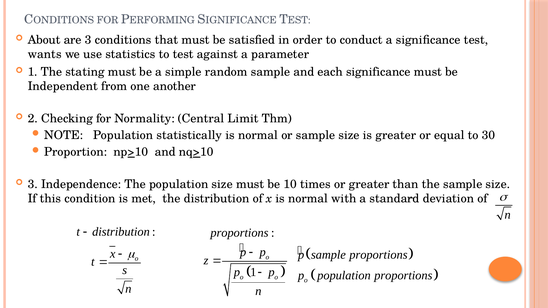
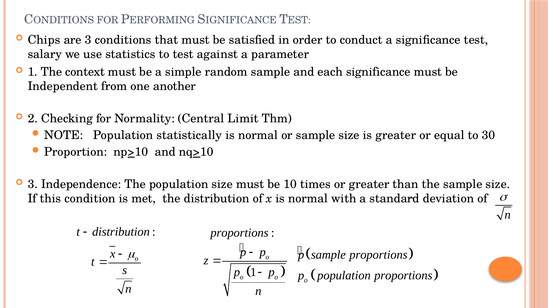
About: About -> Chips
wants: wants -> salary
stating: stating -> context
